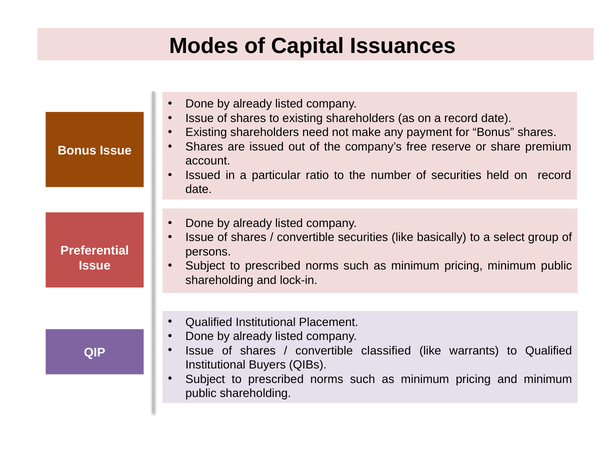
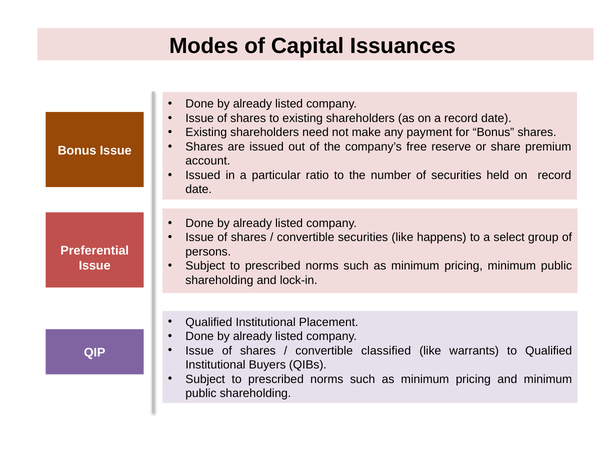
basically: basically -> happens
